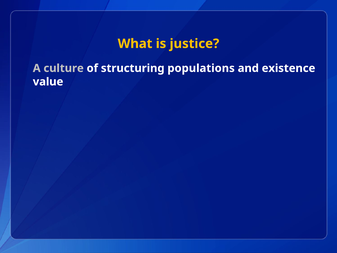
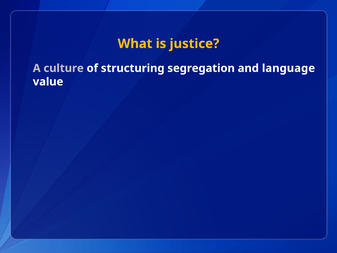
populations: populations -> segregation
existence: existence -> language
